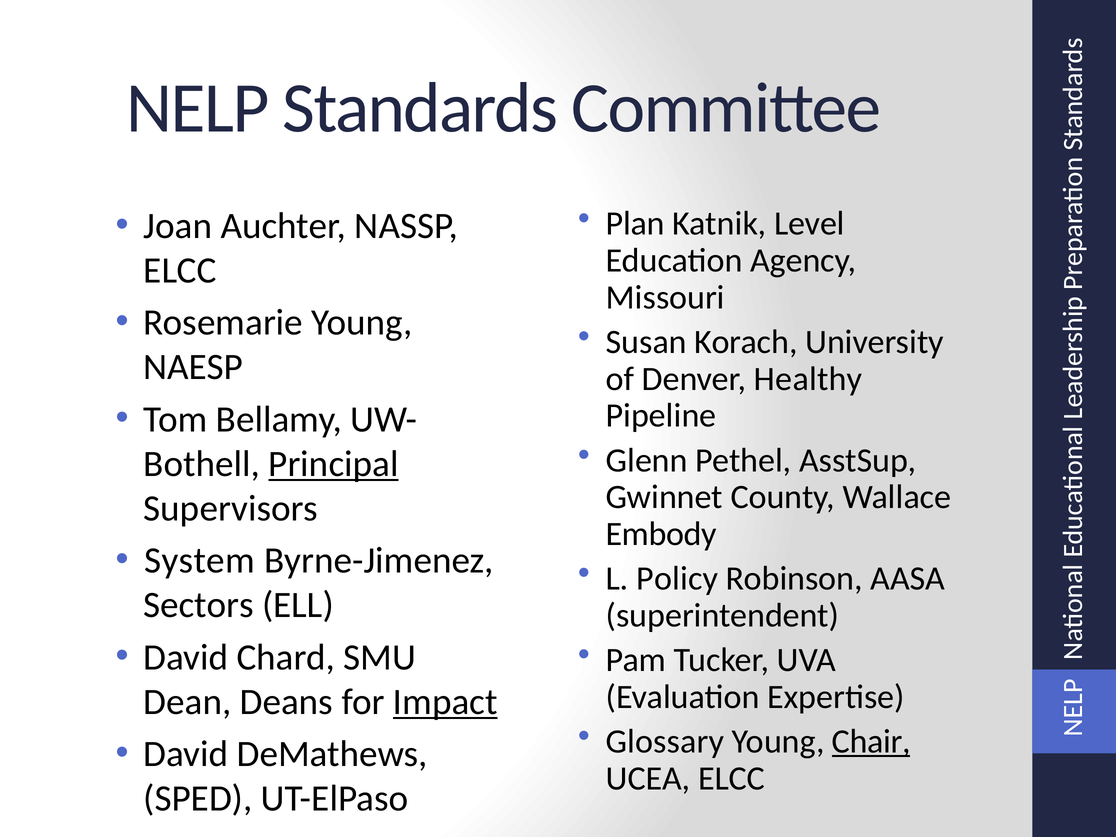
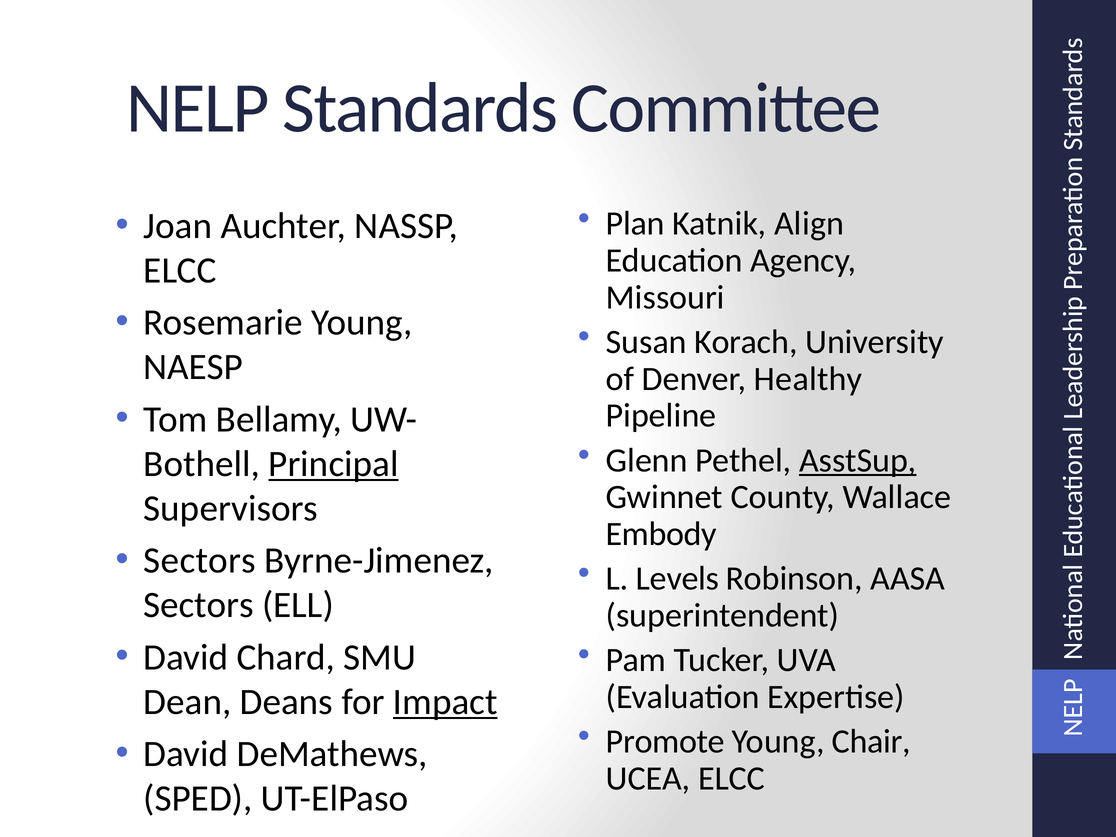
Level: Level -> Align
AsstSup underline: none -> present
System at (200, 561): System -> Sectors
Policy: Policy -> Levels
Glossary: Glossary -> Promote
Chair underline: present -> none
